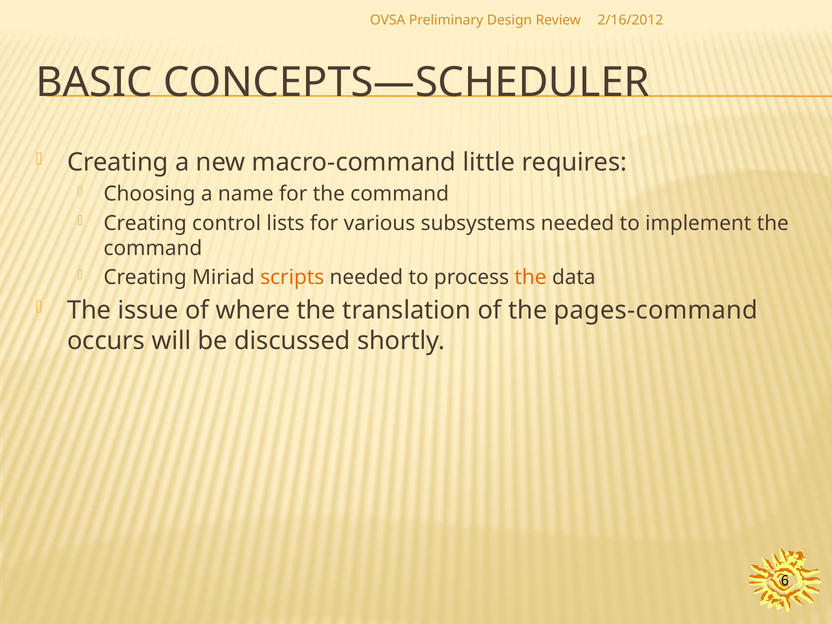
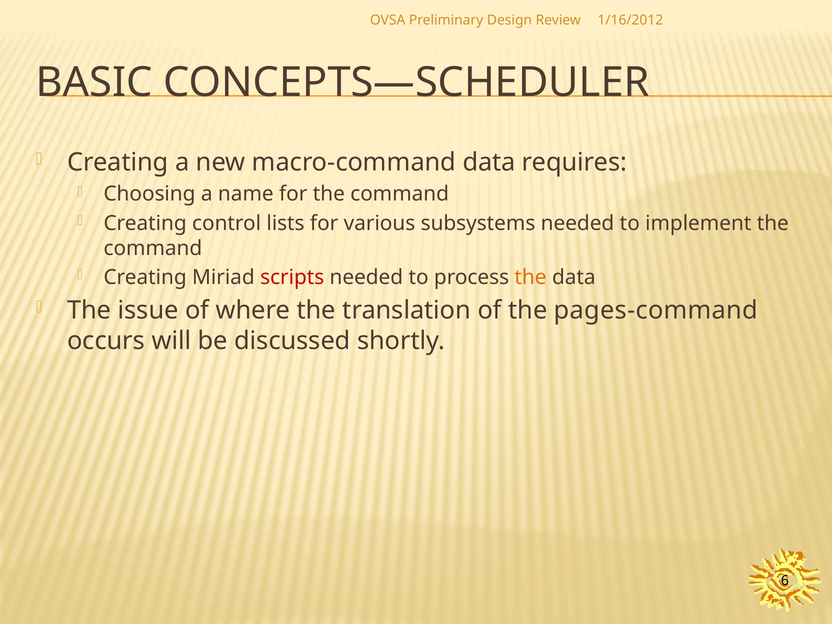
2/16/2012: 2/16/2012 -> 1/16/2012
macro-command little: little -> data
scripts colour: orange -> red
